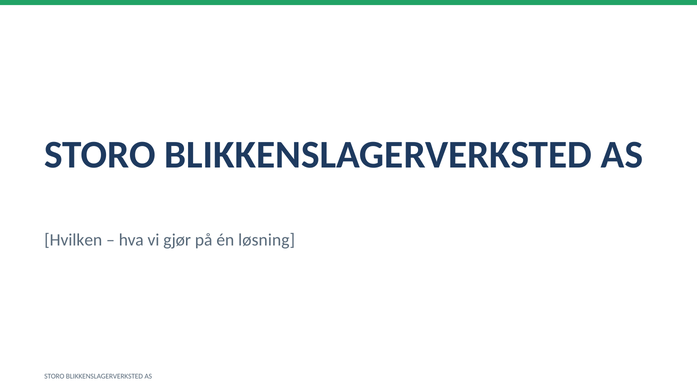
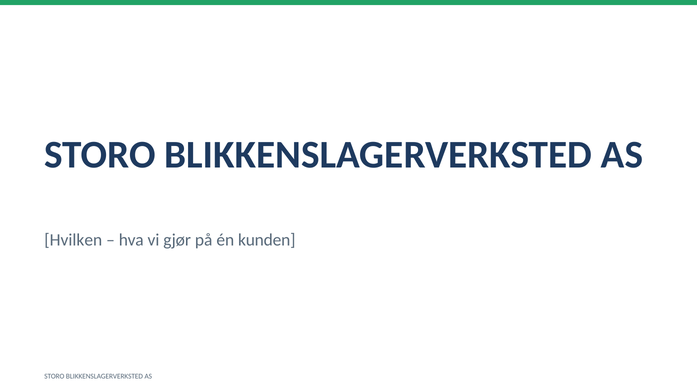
løsning: løsning -> kunden
